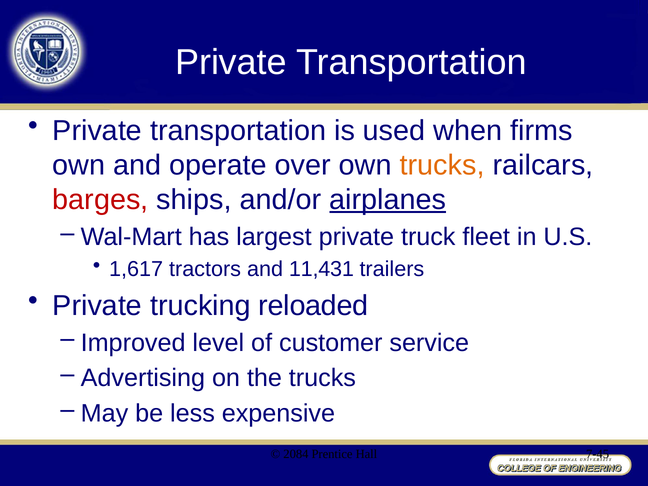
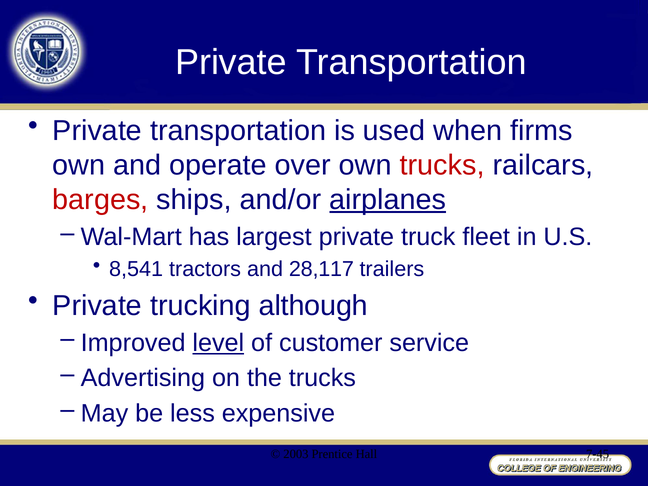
trucks at (442, 165) colour: orange -> red
1,617: 1,617 -> 8,541
11,431: 11,431 -> 28,117
reloaded: reloaded -> although
level underline: none -> present
2084: 2084 -> 2003
